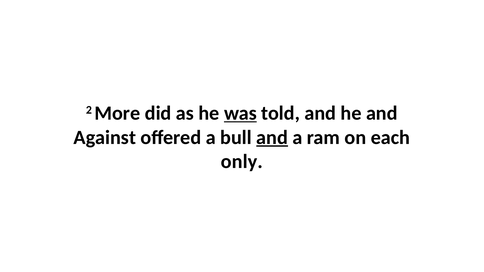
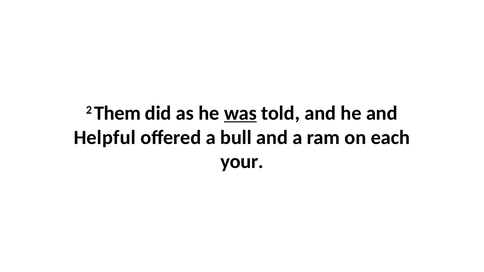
More: More -> Them
Against: Against -> Helpful
and at (272, 138) underline: present -> none
only: only -> your
